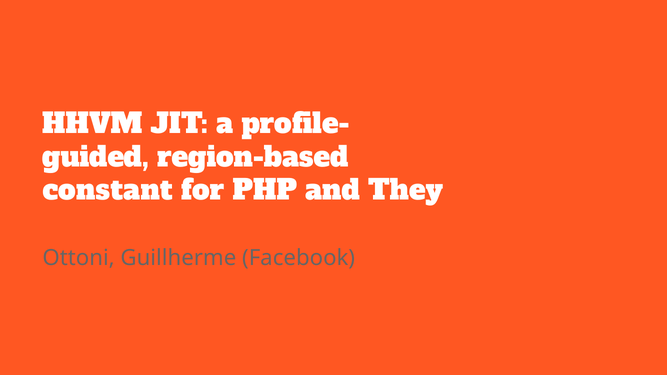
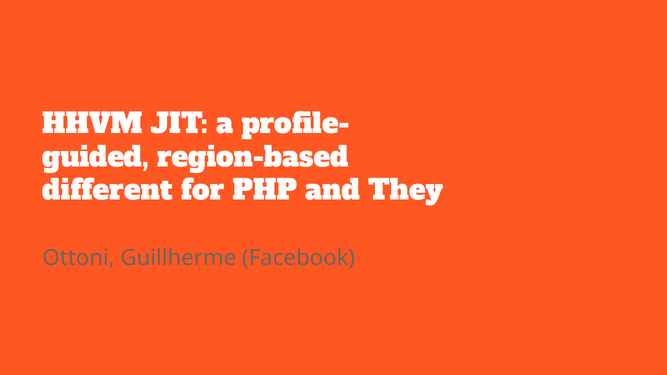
constant: constant -> different
